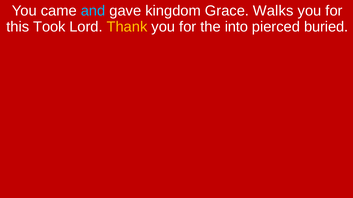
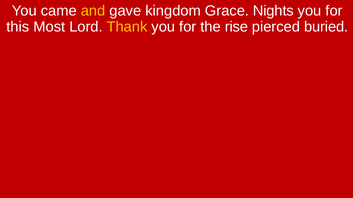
and colour: light blue -> yellow
Walks: Walks -> Nights
Took: Took -> Most
into: into -> rise
